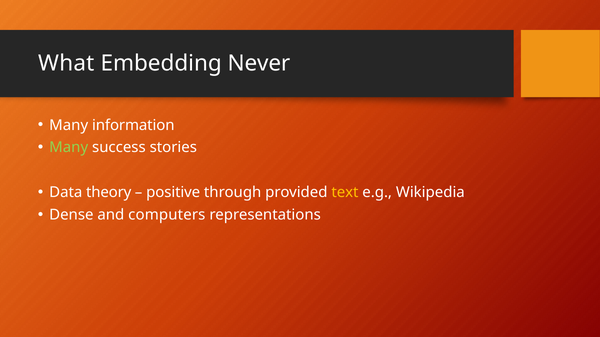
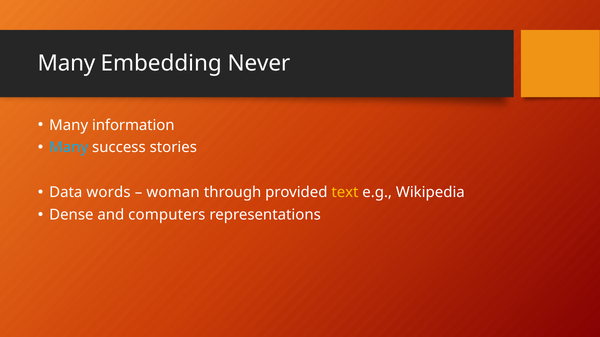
What at (66, 64): What -> Many
Many at (69, 148) colour: light green -> light blue
theory: theory -> words
positive: positive -> woman
